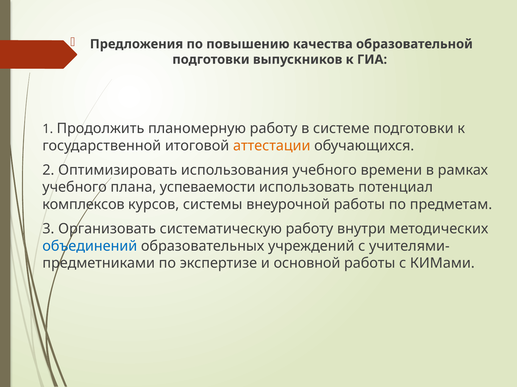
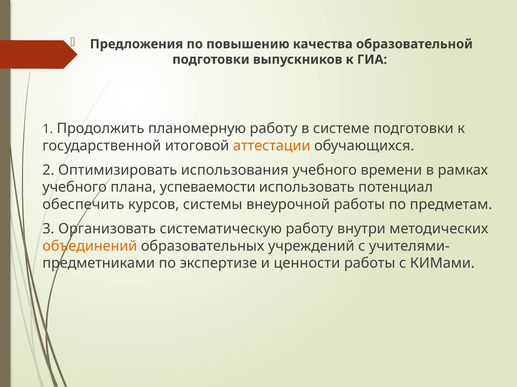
комплексов: комплексов -> обеспечить
объединений colour: blue -> orange
основной: основной -> ценности
